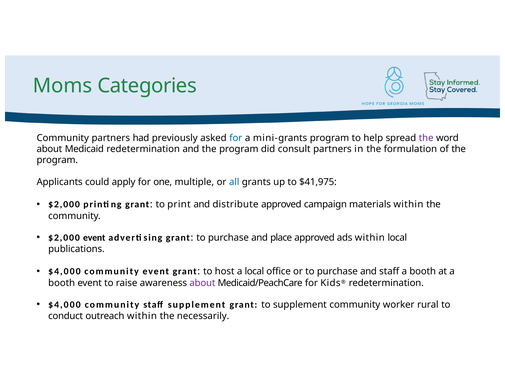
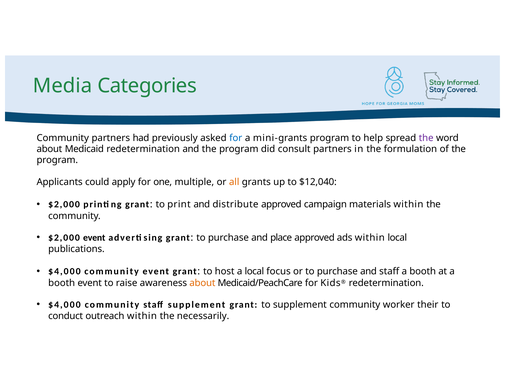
Moms: Moms -> Media
all colour: blue -> orange
$41,975: $41,975 -> $12,040
office: office -> focus
about at (202, 283) colour: purple -> orange
rural: rural -> their
